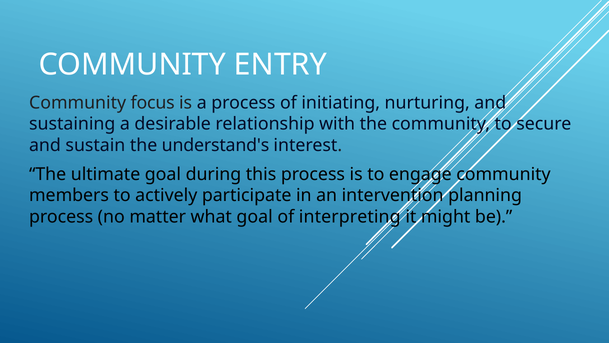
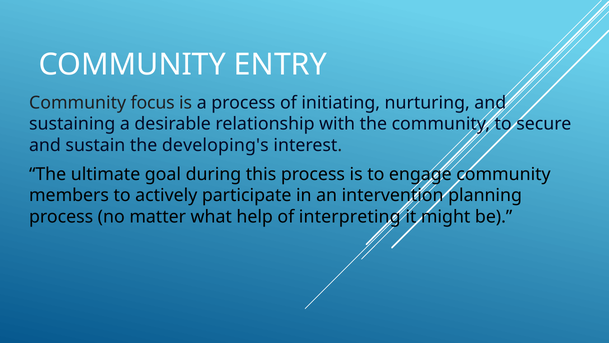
understand's: understand's -> developing's
what goal: goal -> help
